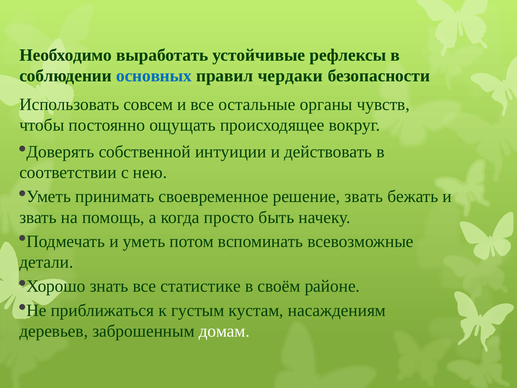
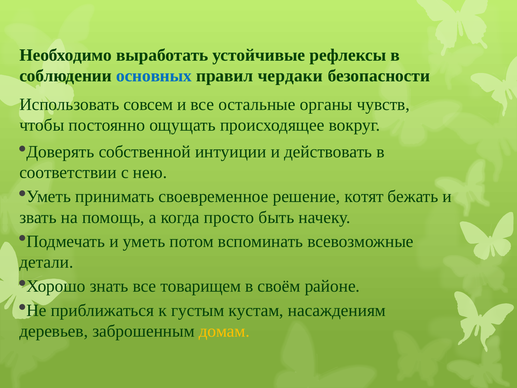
решение звать: звать -> котят
статистике: статистике -> товарищем
домам colour: white -> yellow
